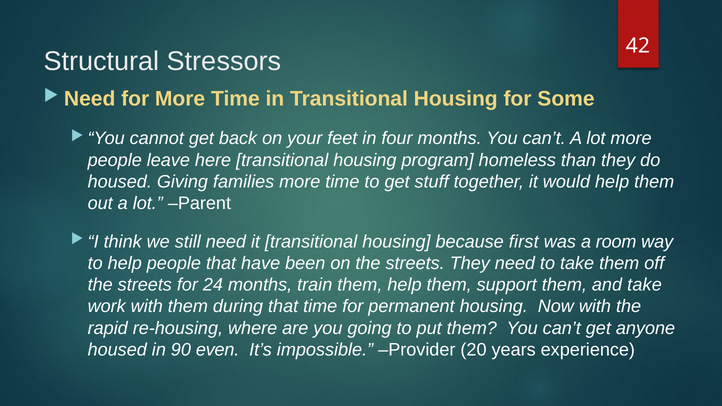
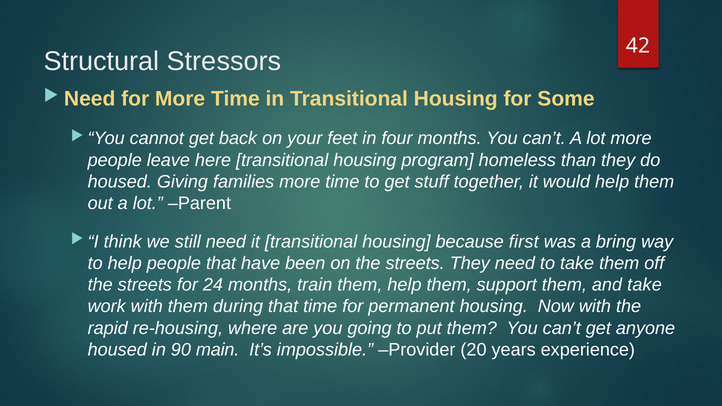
room: room -> bring
even: even -> main
